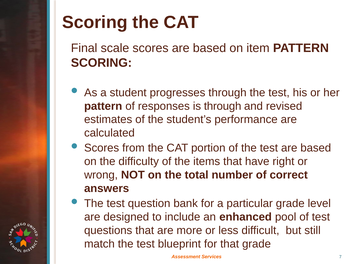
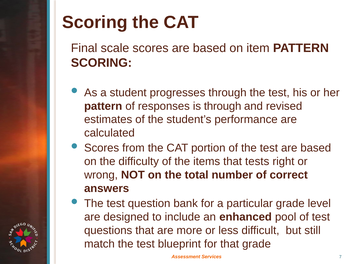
have: have -> tests
